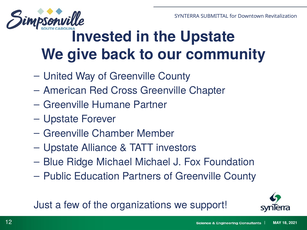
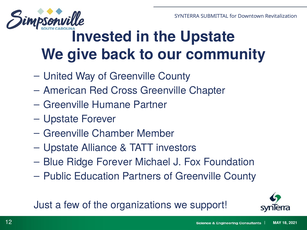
Ridge Michael: Michael -> Forever
